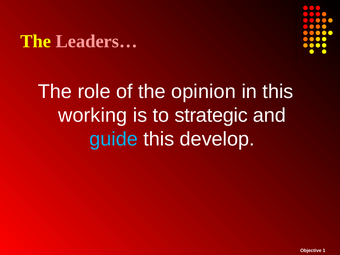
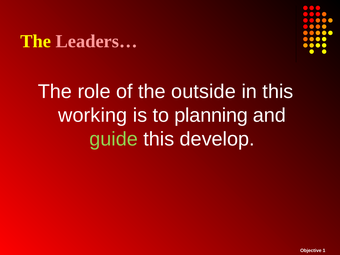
opinion: opinion -> outside
strategic: strategic -> planning
guide colour: light blue -> light green
